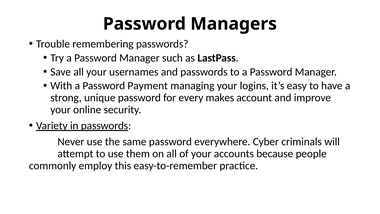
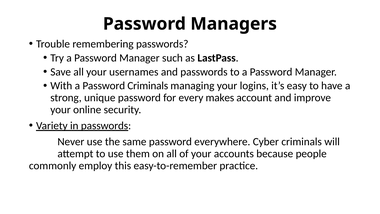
Password Payment: Payment -> Criminals
